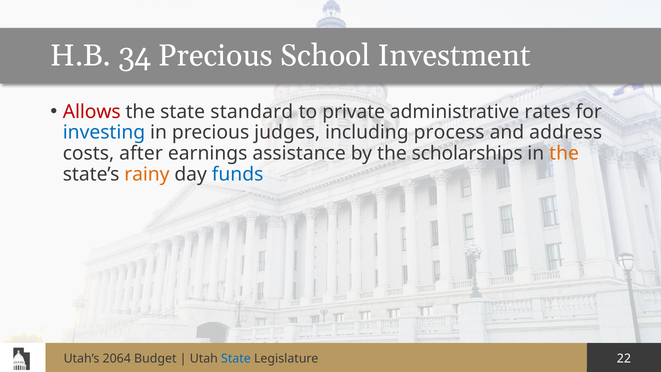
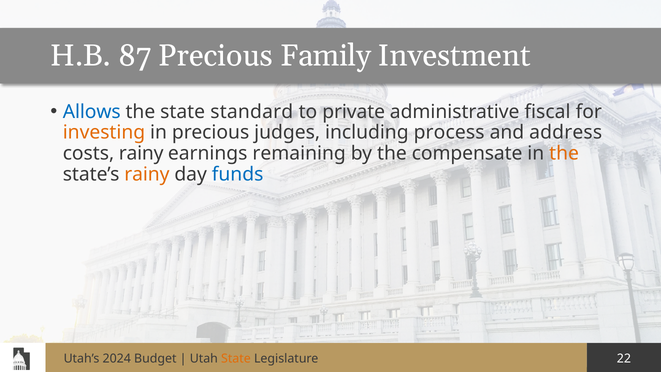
34: 34 -> 87
School: School -> Family
Allows colour: red -> blue
rates: rates -> fiscal
investing colour: blue -> orange
costs after: after -> rainy
assistance: assistance -> remaining
scholarships: scholarships -> compensate
2064: 2064 -> 2024
State at (236, 358) colour: blue -> orange
